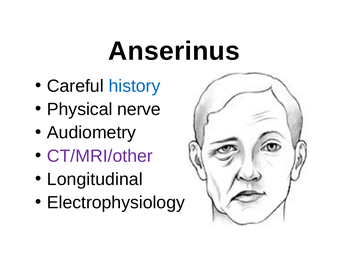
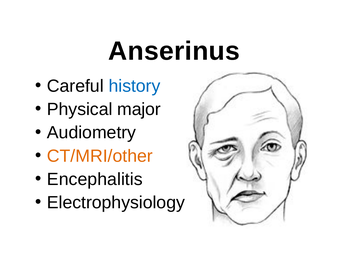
nerve: nerve -> major
CT/MRI/other colour: purple -> orange
Longitudinal: Longitudinal -> Encephalitis
